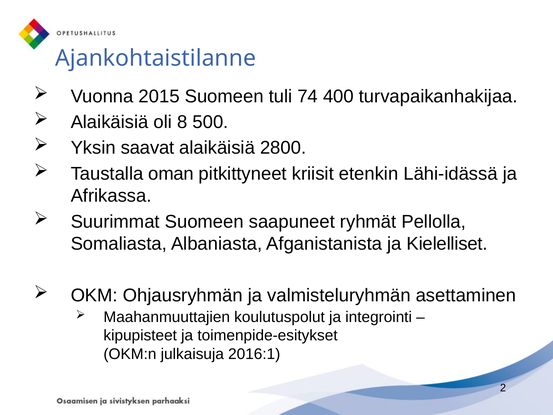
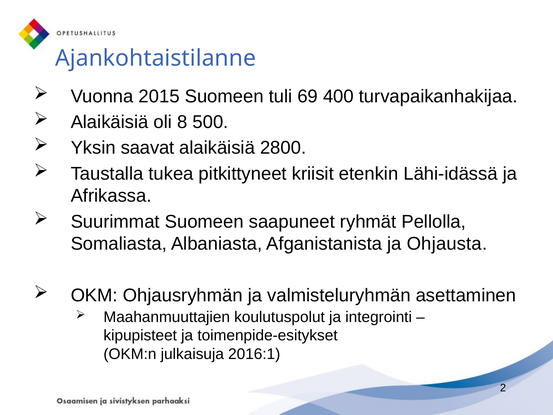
74: 74 -> 69
oman: oman -> tukea
Kielelliset: Kielelliset -> Ohjausta
